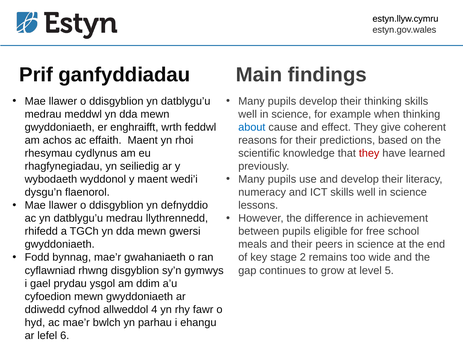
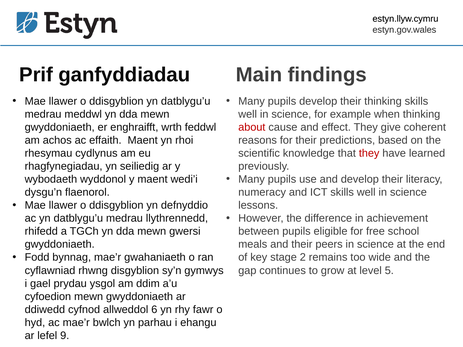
about colour: blue -> red
4: 4 -> 6
6: 6 -> 9
